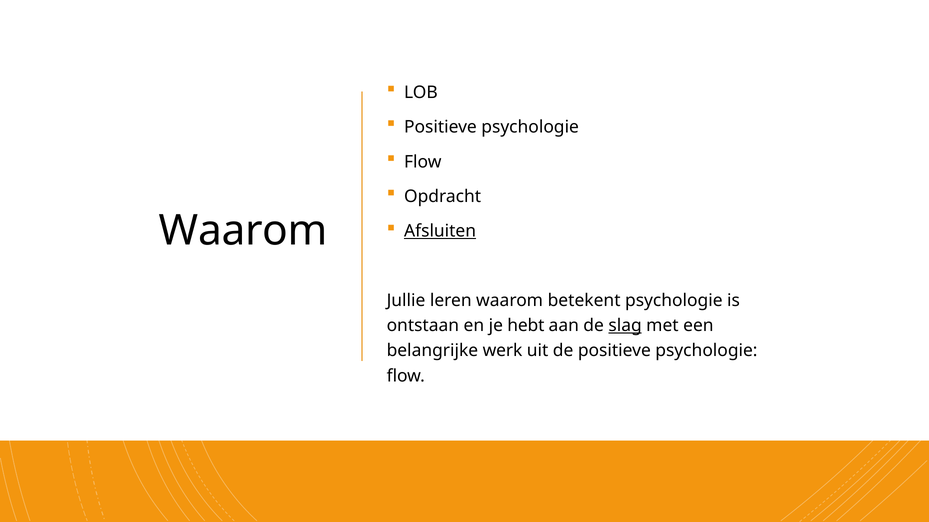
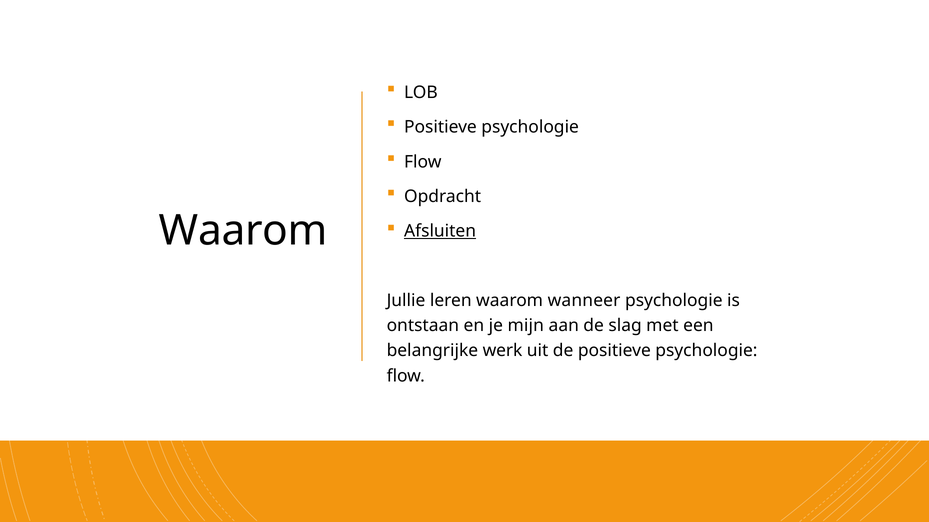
betekent: betekent -> wanneer
hebt: hebt -> mijn
slag underline: present -> none
